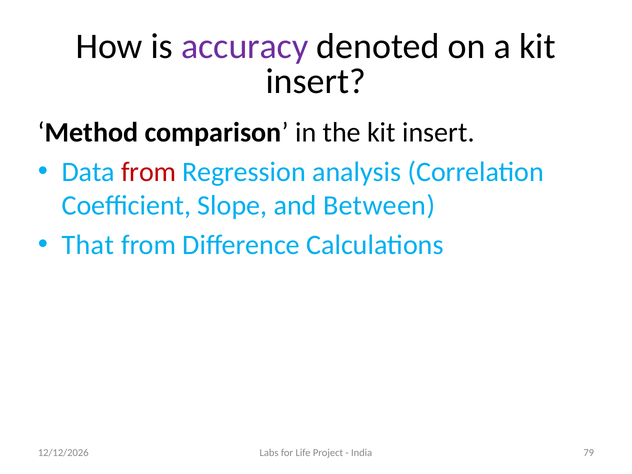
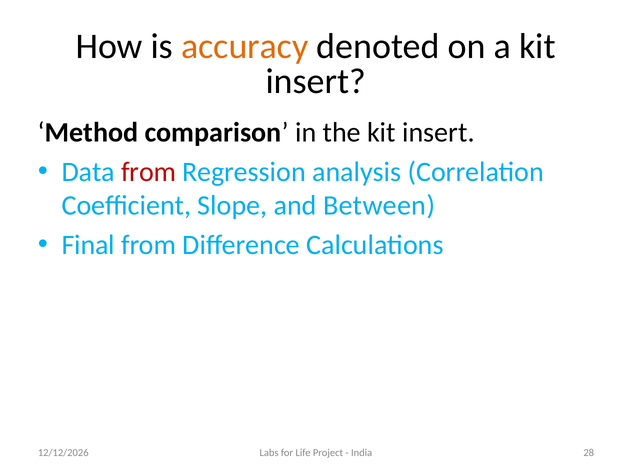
accuracy colour: purple -> orange
That: That -> Final
79: 79 -> 28
